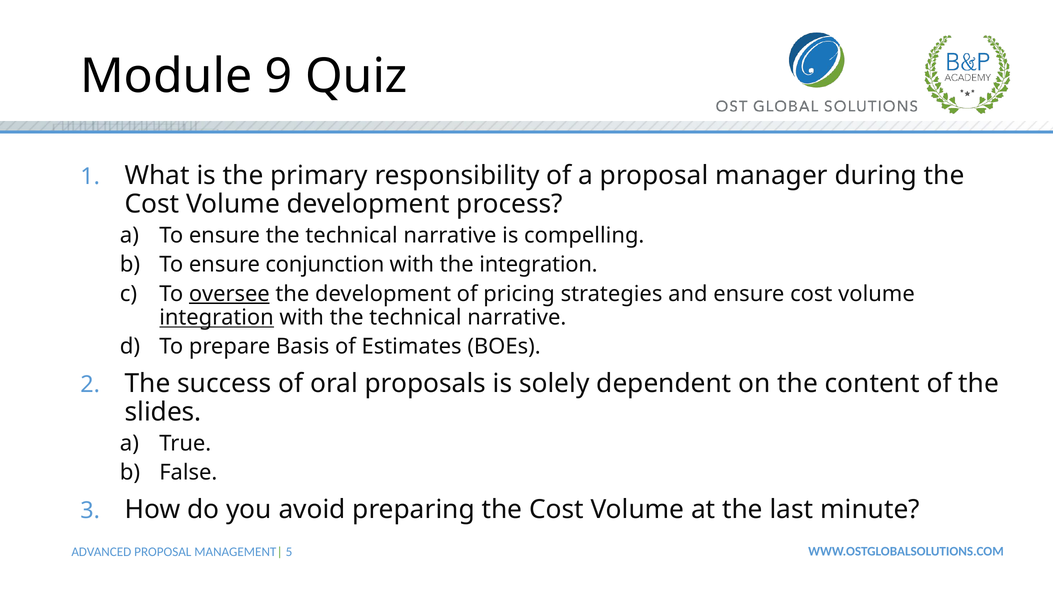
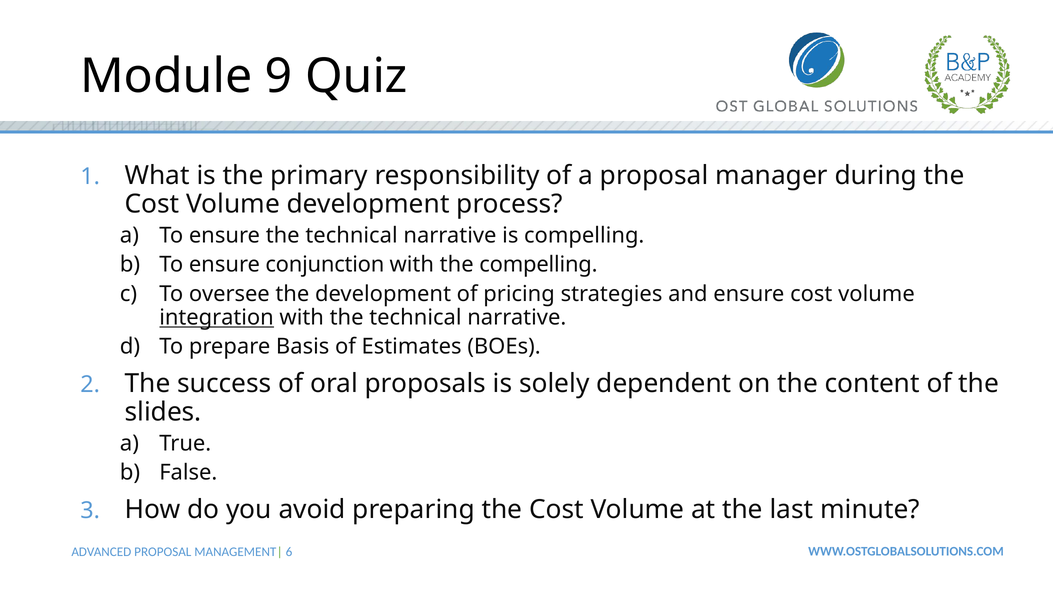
the integration: integration -> compelling
oversee underline: present -> none
5: 5 -> 6
